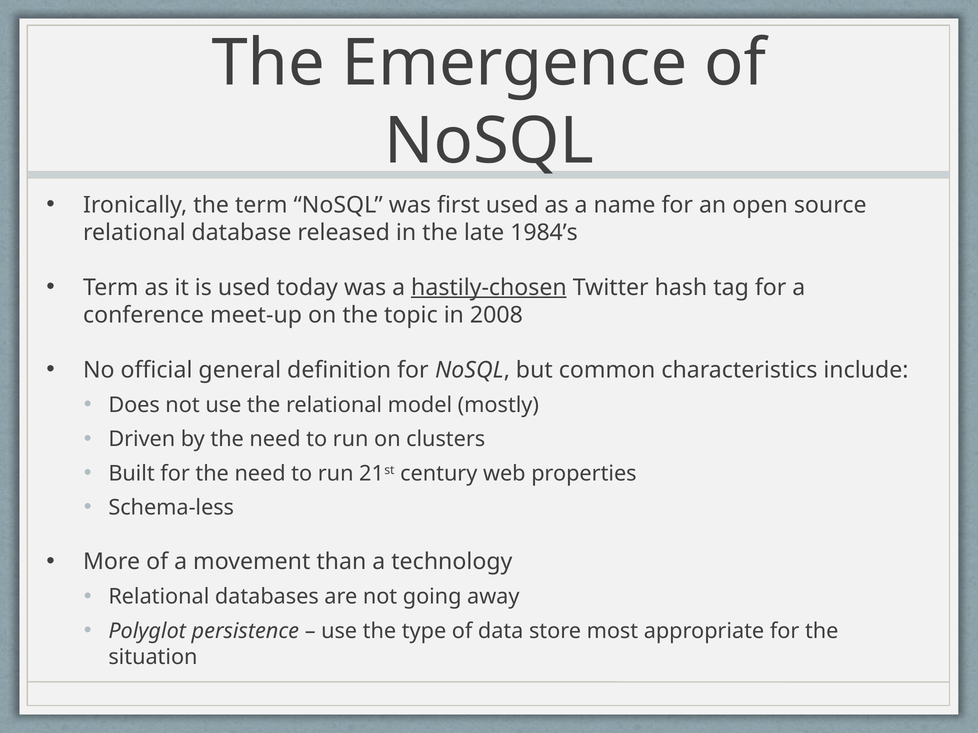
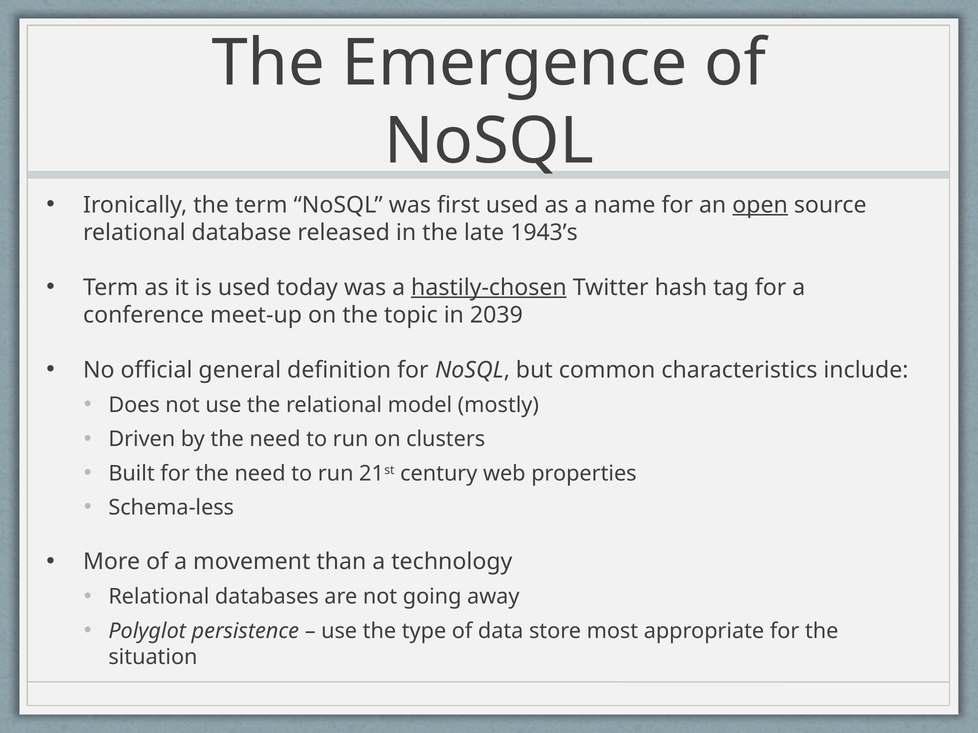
open underline: none -> present
1984’s: 1984’s -> 1943’s
2008: 2008 -> 2039
